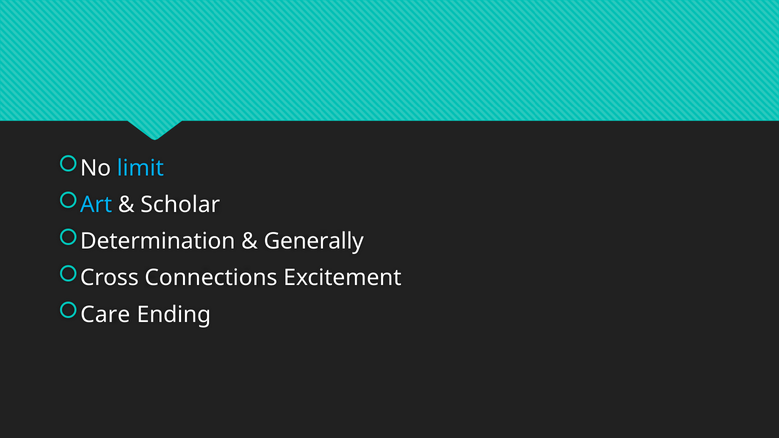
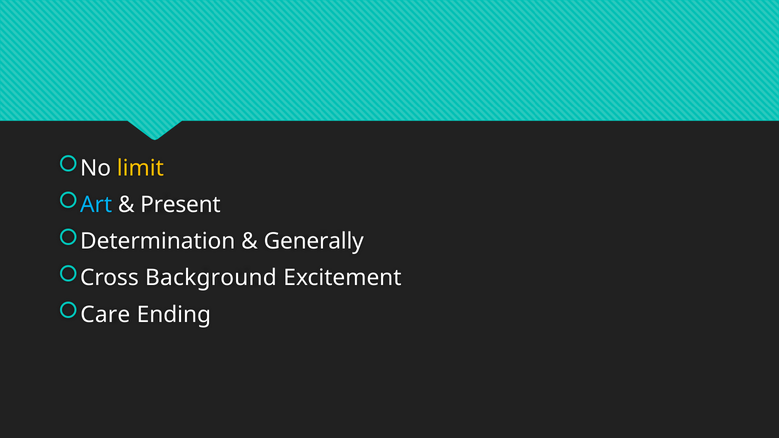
limit colour: light blue -> yellow
Scholar: Scholar -> Present
Connections: Connections -> Background
